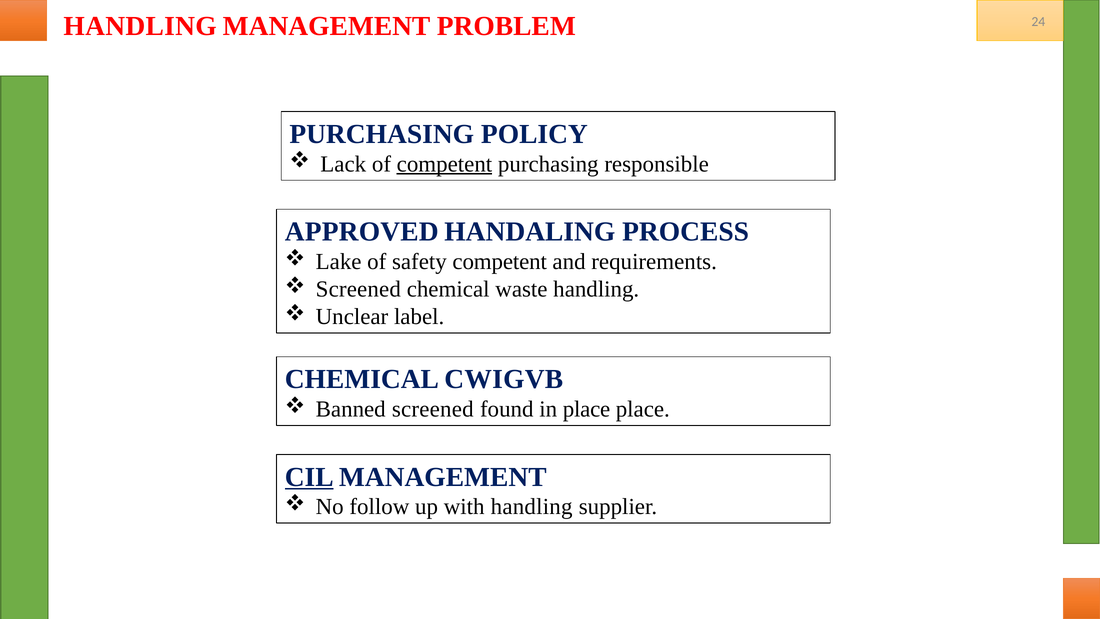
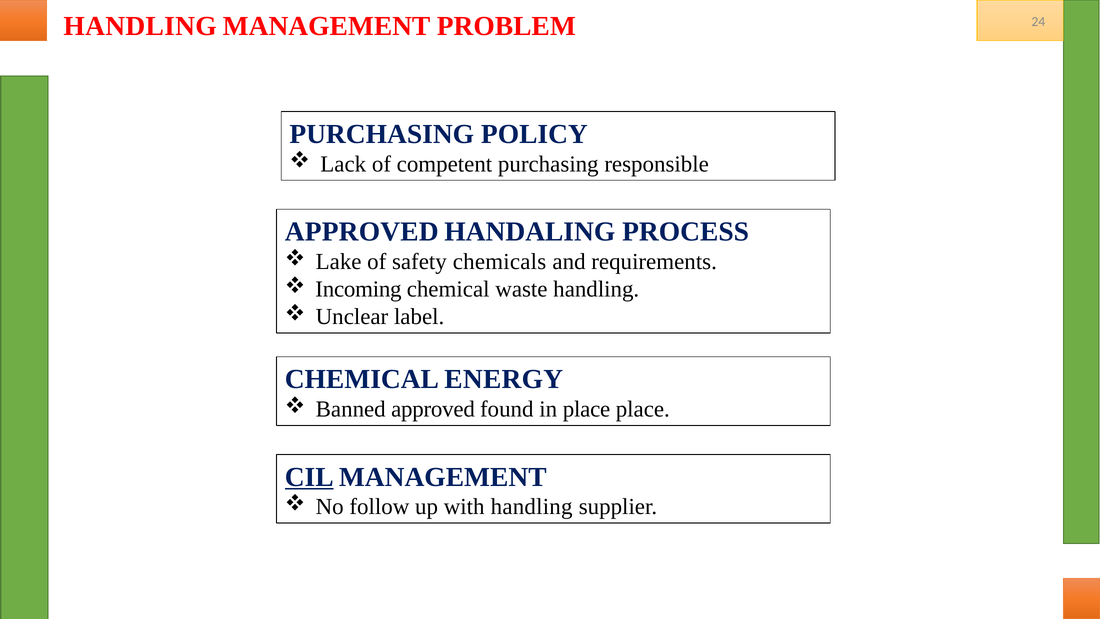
competent at (444, 164) underline: present -> none
safety competent: competent -> chemicals
Screened at (358, 289): Screened -> Incoming
CWIGVB: CWIGVB -> ENERGY
Banned screened: screened -> approved
